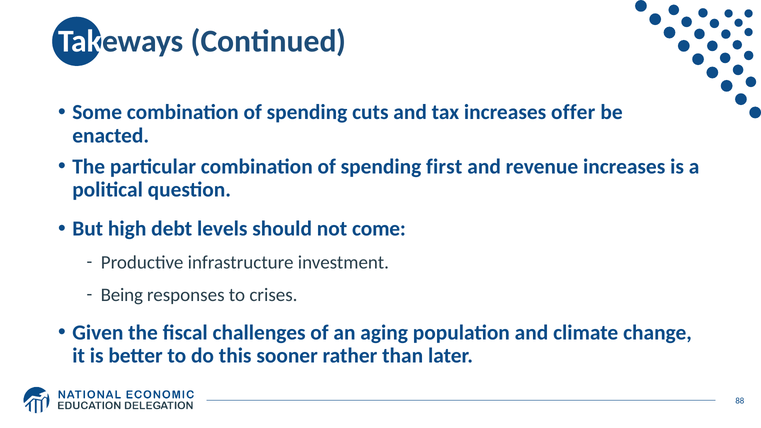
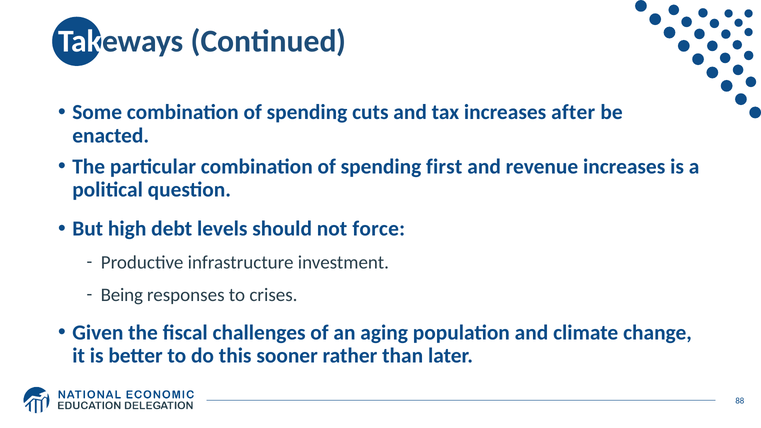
offer: offer -> after
come: come -> force
